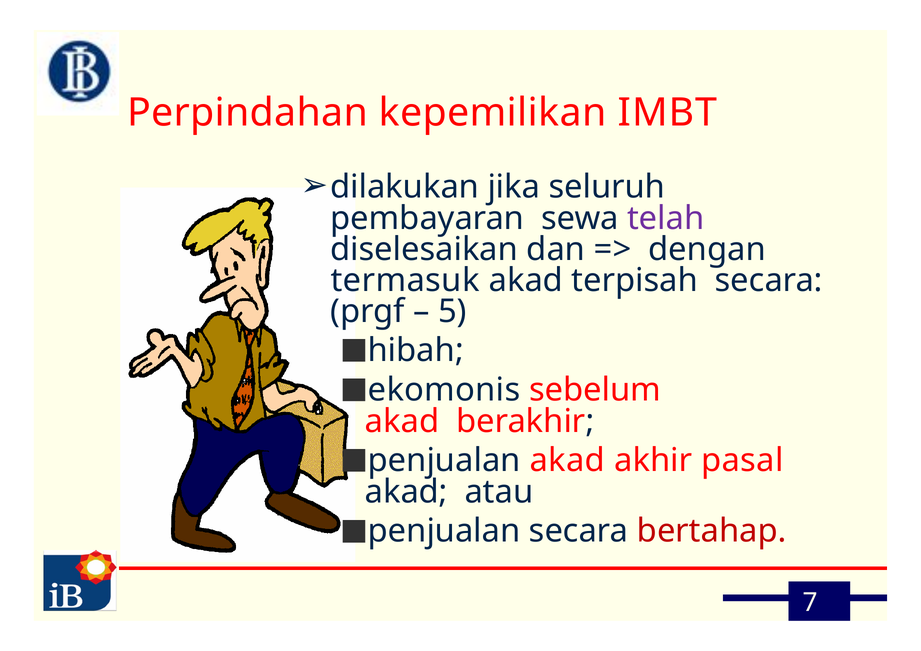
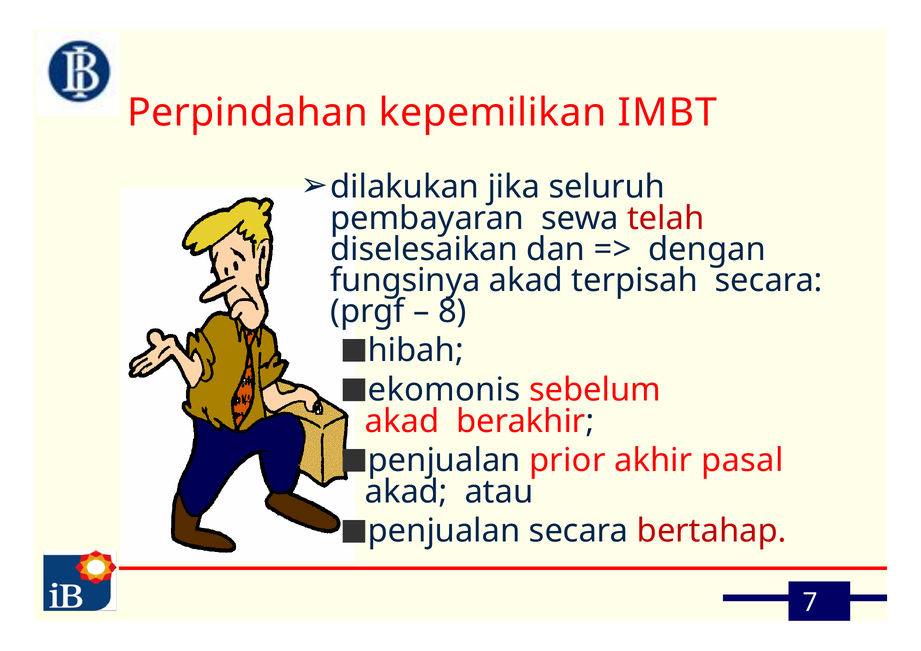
telah colour: purple -> red
termasuk: termasuk -> fungsinya
5: 5 -> 8
penjualan akad: akad -> prior
